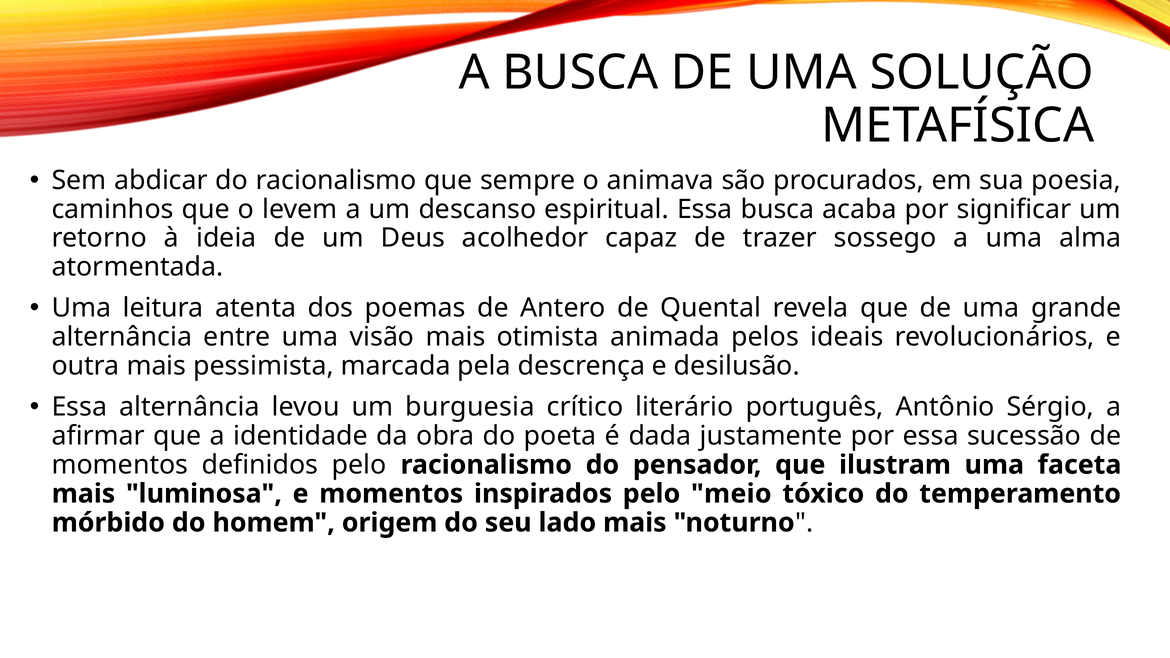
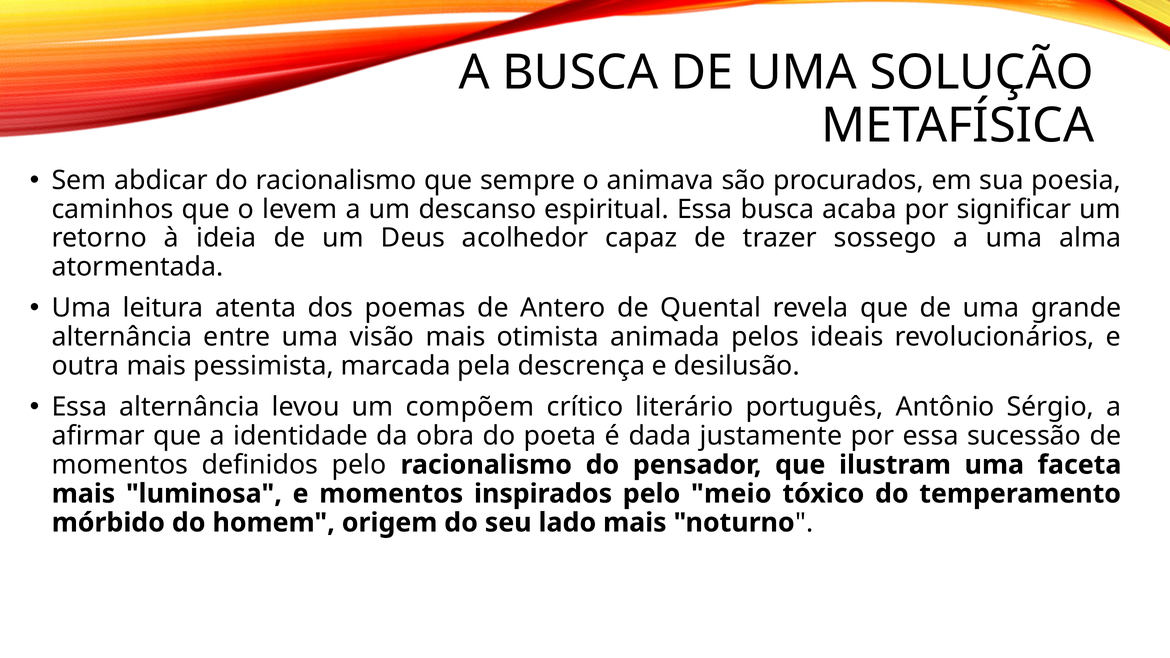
burguesia: burguesia -> compõem
